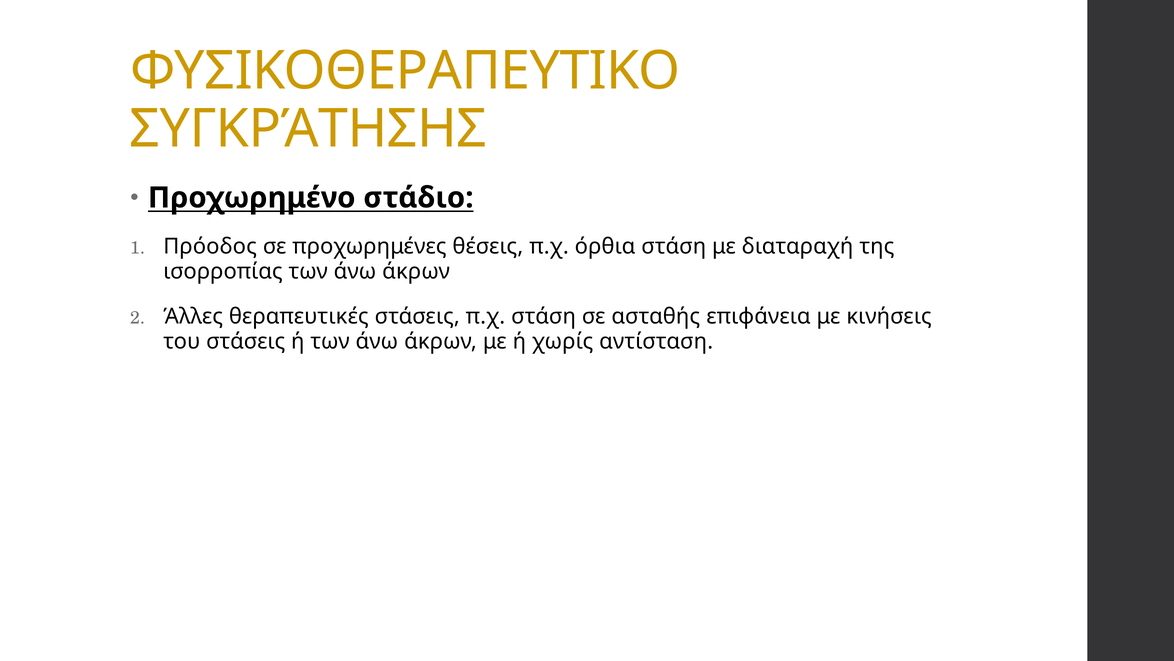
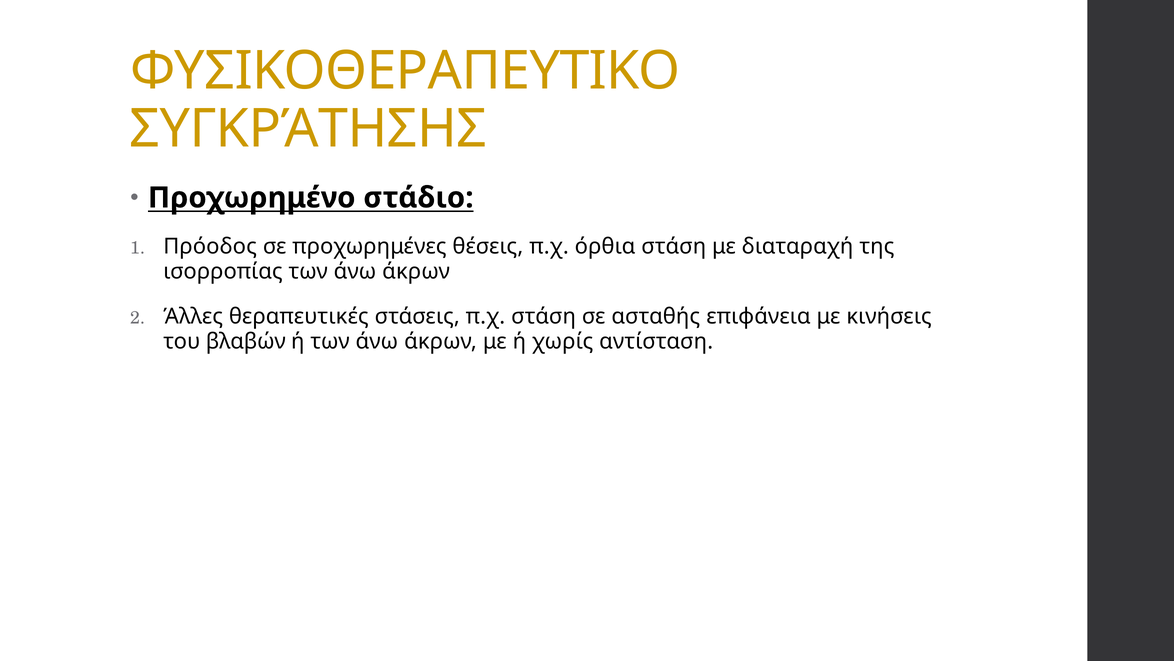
του στάσεις: στάσεις -> βλαβών
